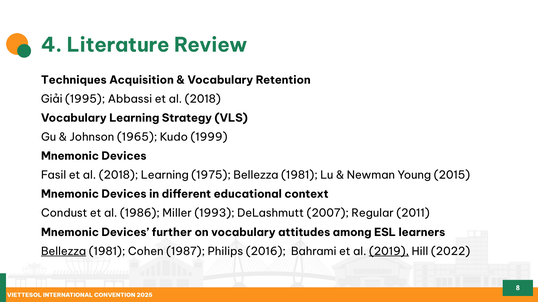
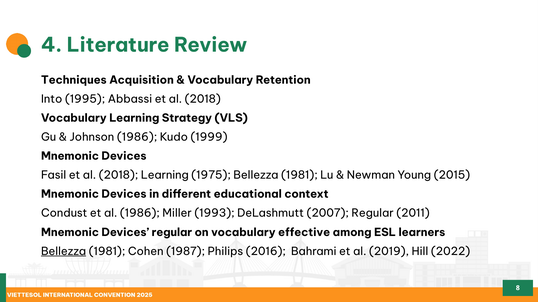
Giải: Giải -> Into
Johnson 1965: 1965 -> 1986
Devices further: further -> regular
attitudes: attitudes -> effective
2019 underline: present -> none
